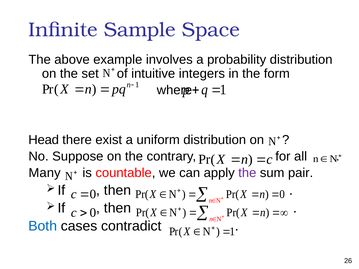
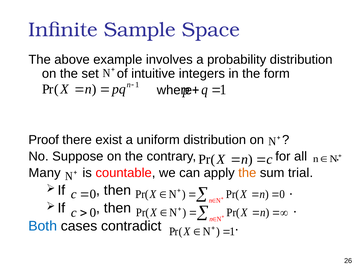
Head: Head -> Proof
the at (247, 173) colour: purple -> orange
pair: pair -> trial
